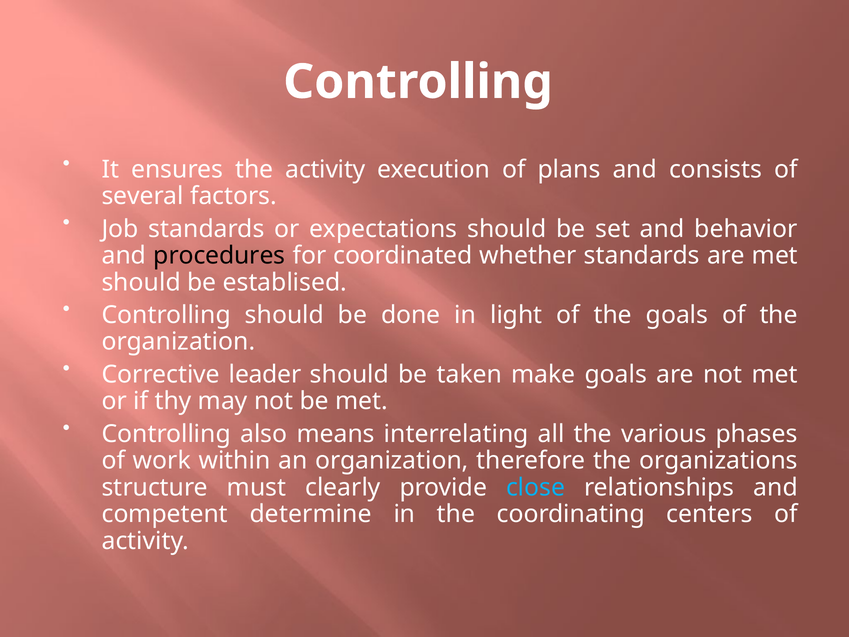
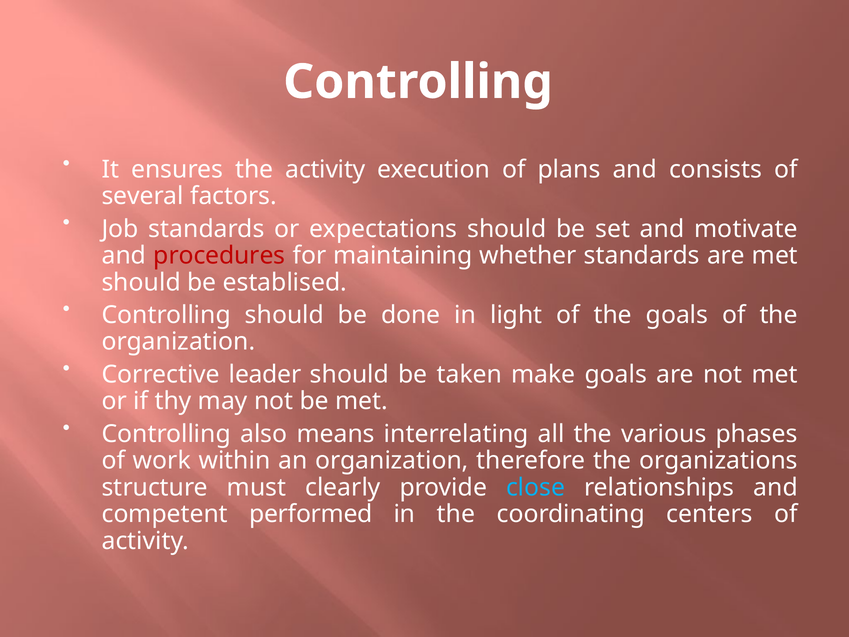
behavior: behavior -> motivate
procedures colour: black -> red
coordinated: coordinated -> maintaining
determine: determine -> performed
